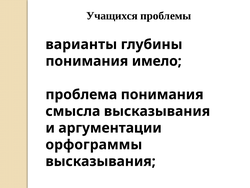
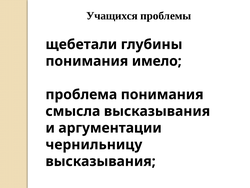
варианты: варианты -> щебетали
орфограммы: орфограммы -> чернильницу
